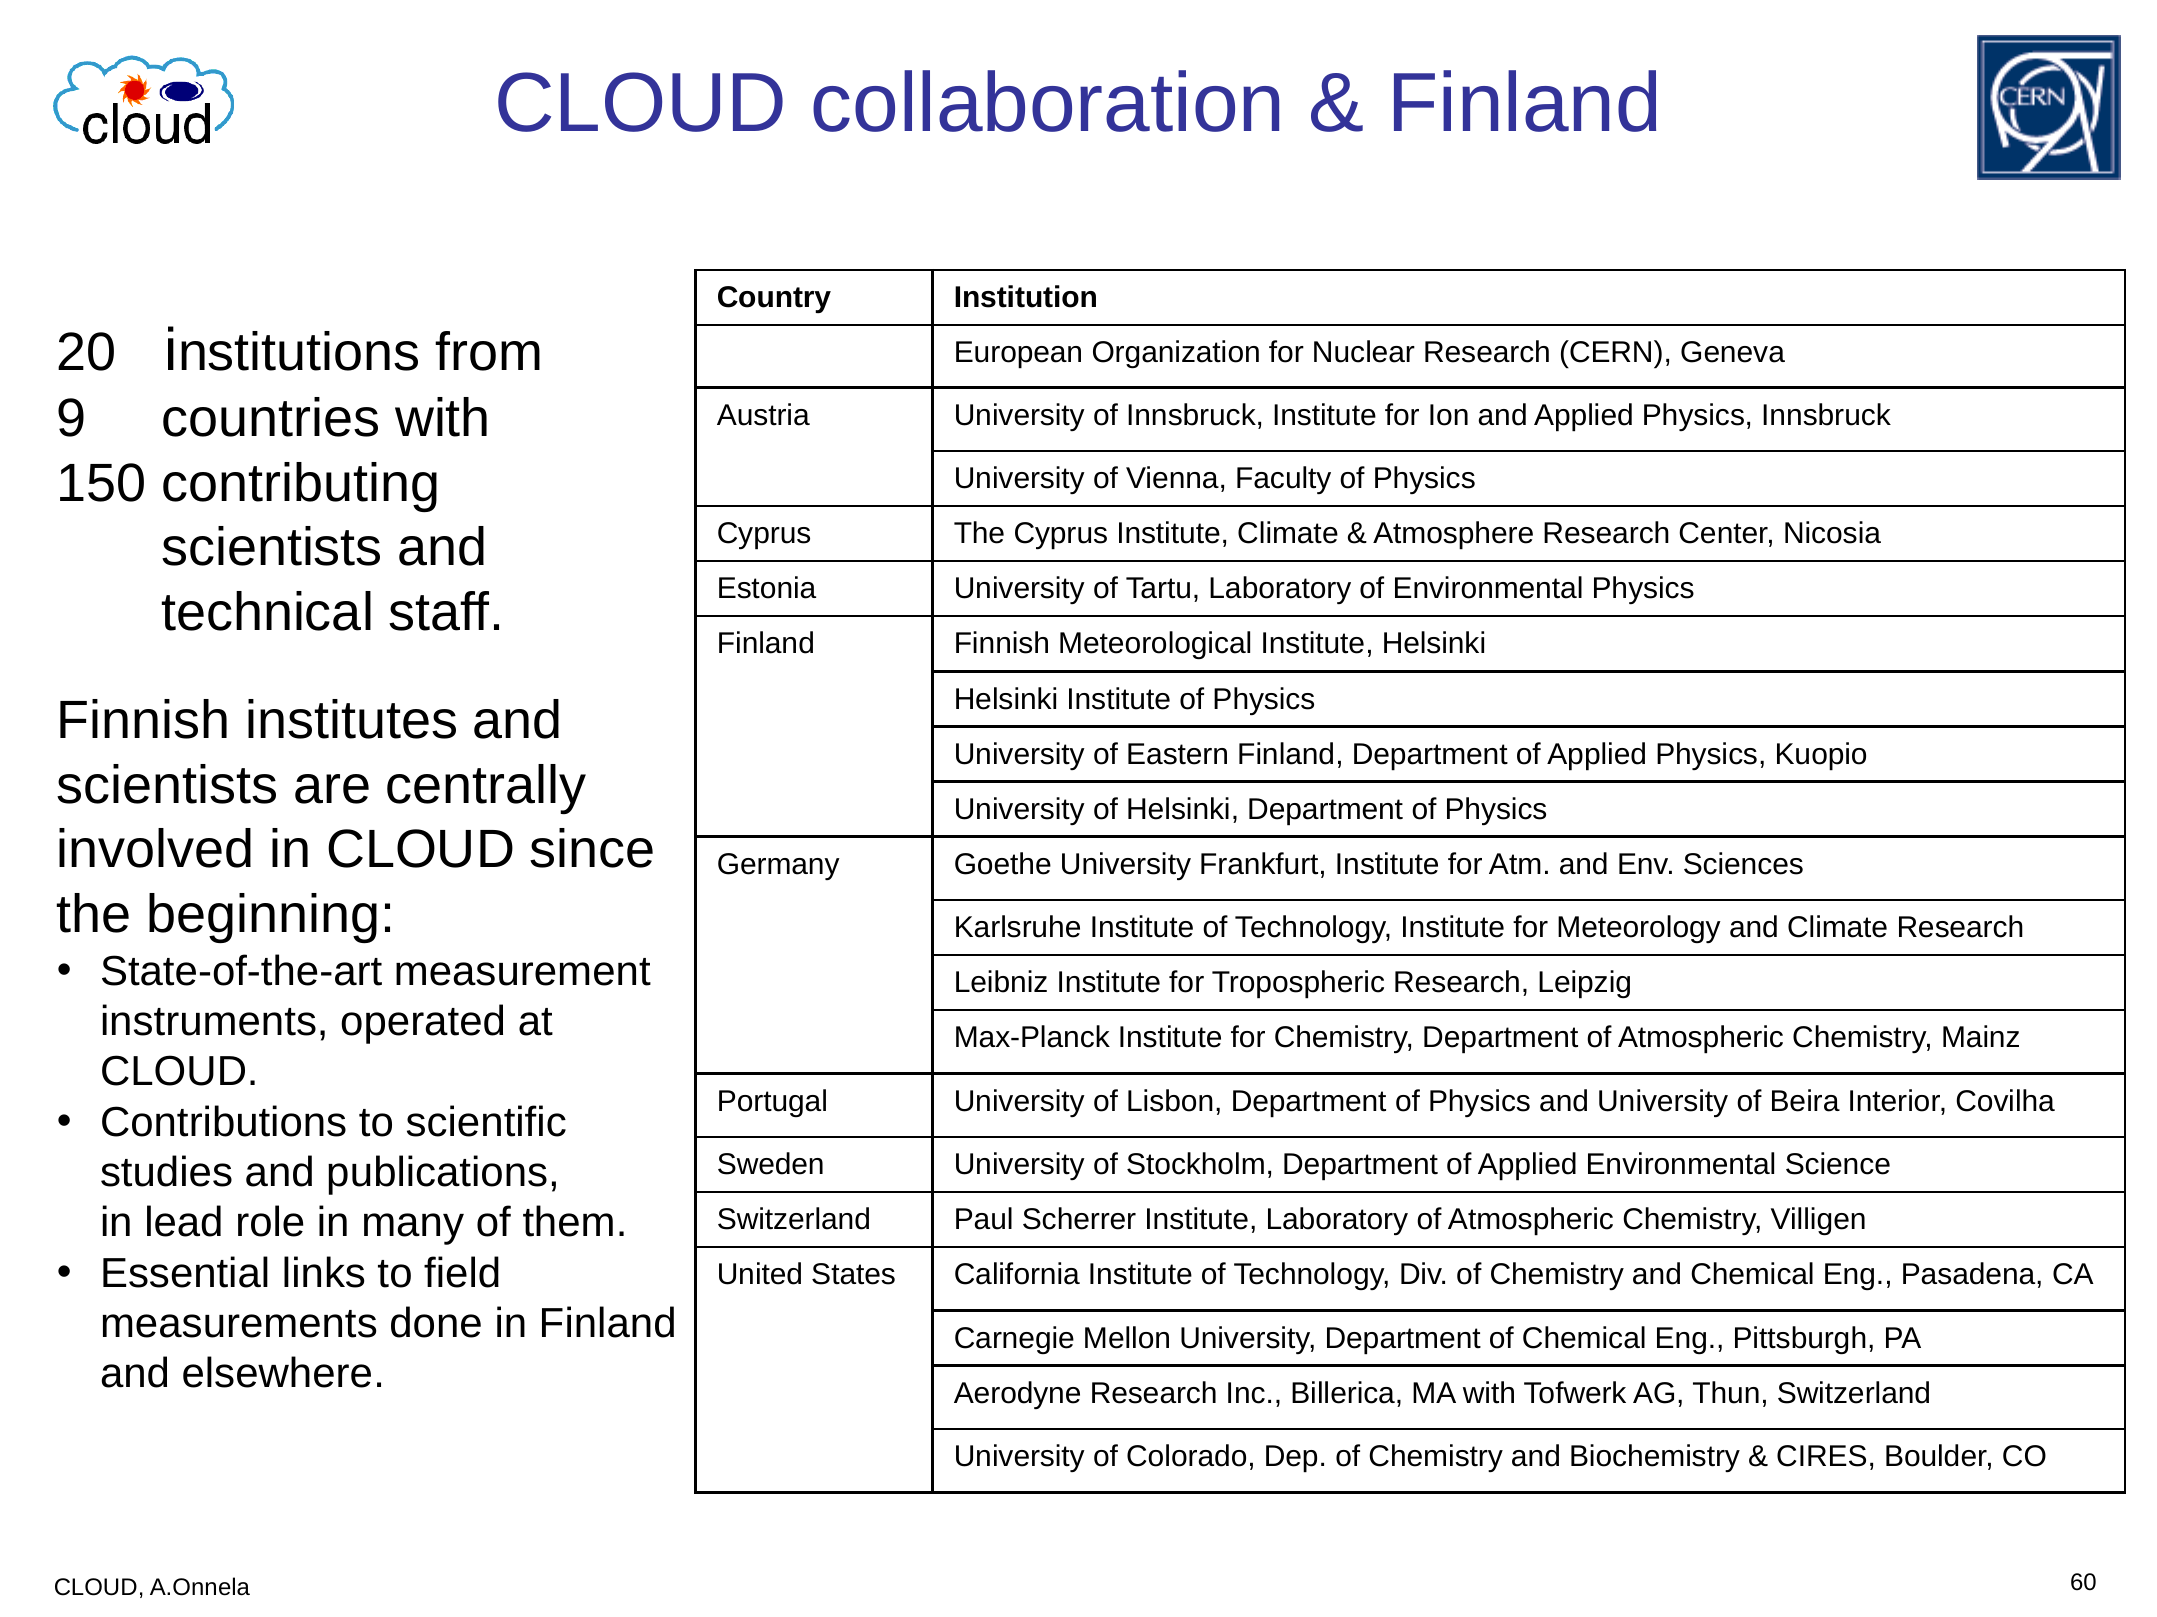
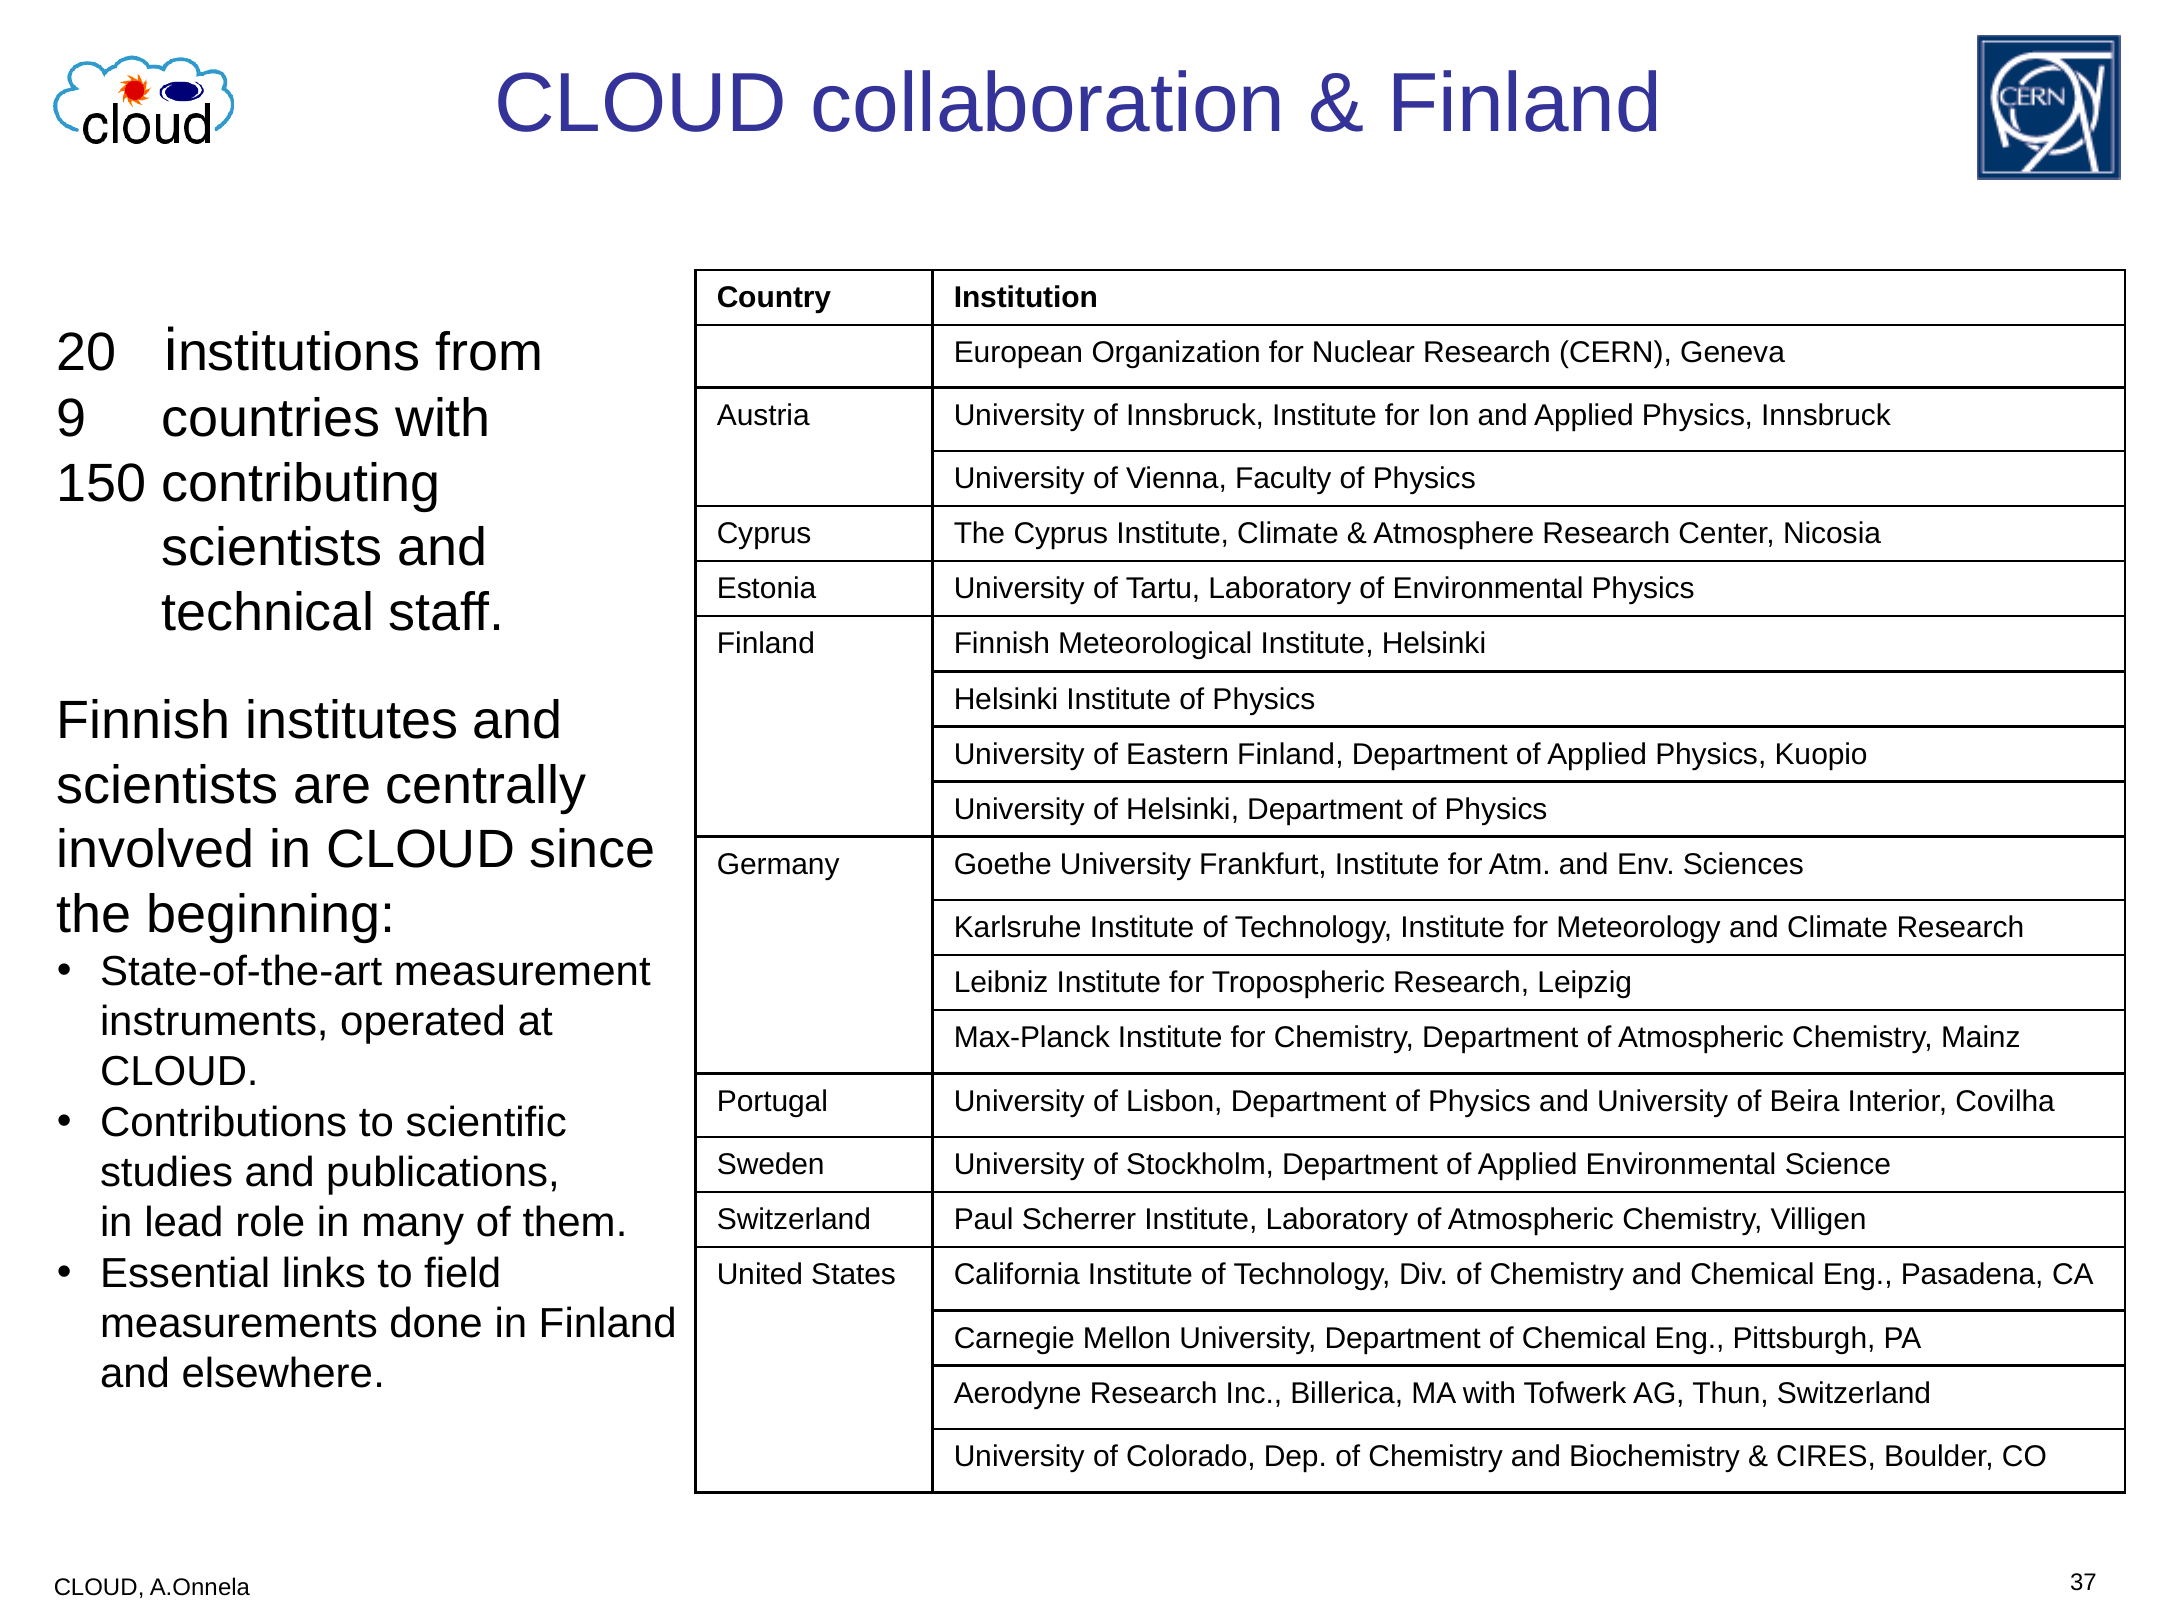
60: 60 -> 37
